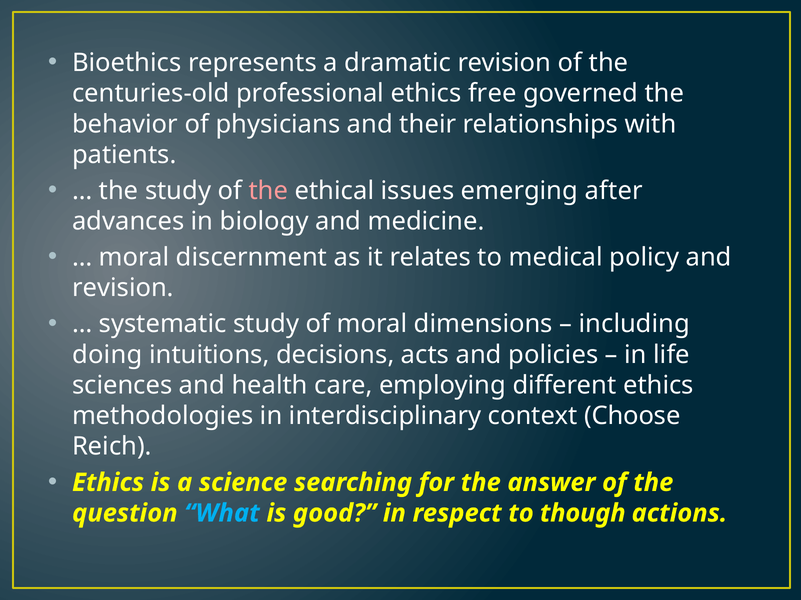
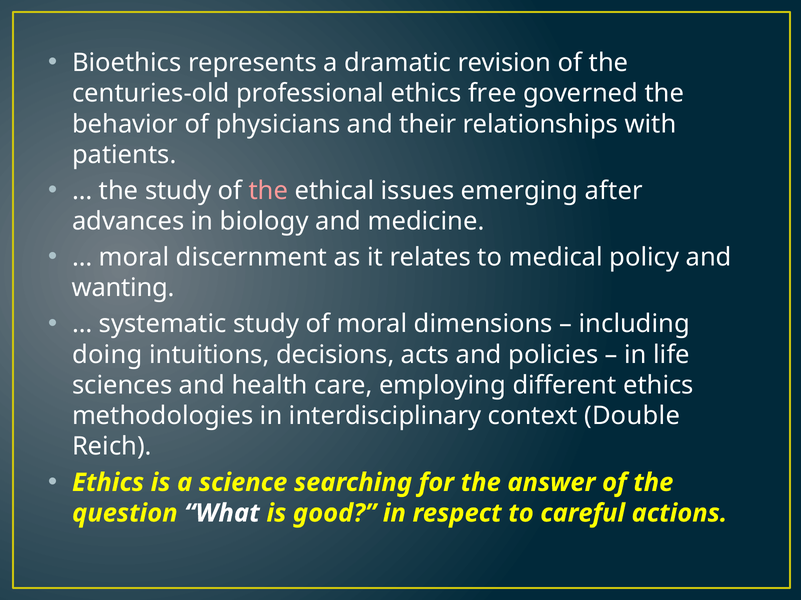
revision at (123, 288): revision -> wanting
Choose: Choose -> Double
What colour: light blue -> white
though: though -> careful
